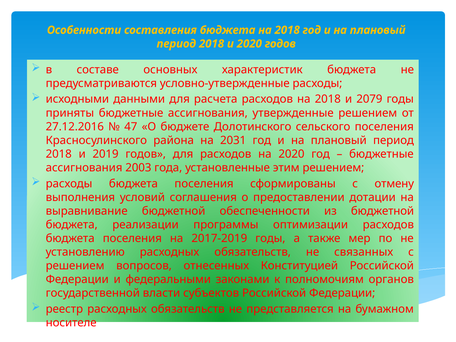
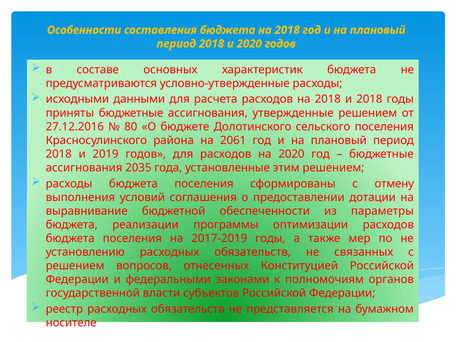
и 2079: 2079 -> 2018
47: 47 -> 80
2031: 2031 -> 2061
2003: 2003 -> 2035
из бюджетной: бюджетной -> параметры
